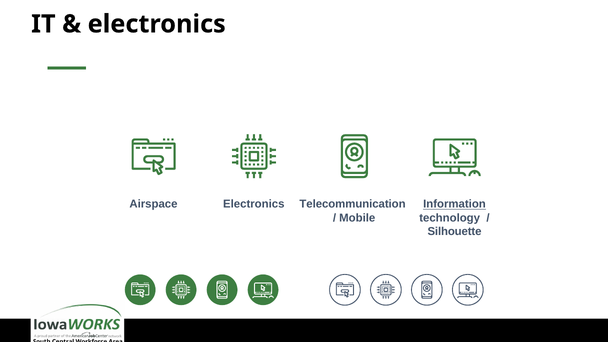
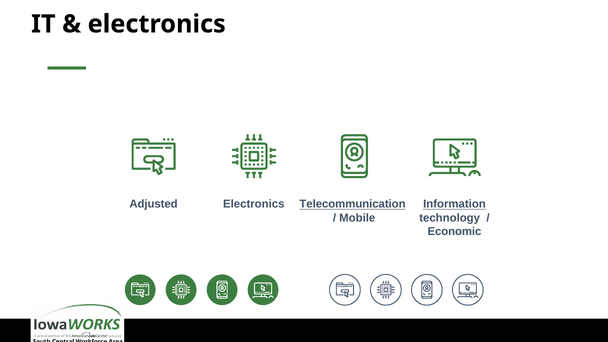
Airspace: Airspace -> Adjusted
Telecommunication underline: none -> present
Silhouette: Silhouette -> Economic
